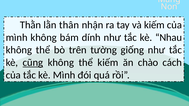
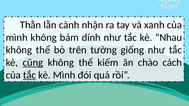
thân: thân -> cành
và kiếm: kiếm -> xanh
tắc at (30, 75) underline: none -> present
